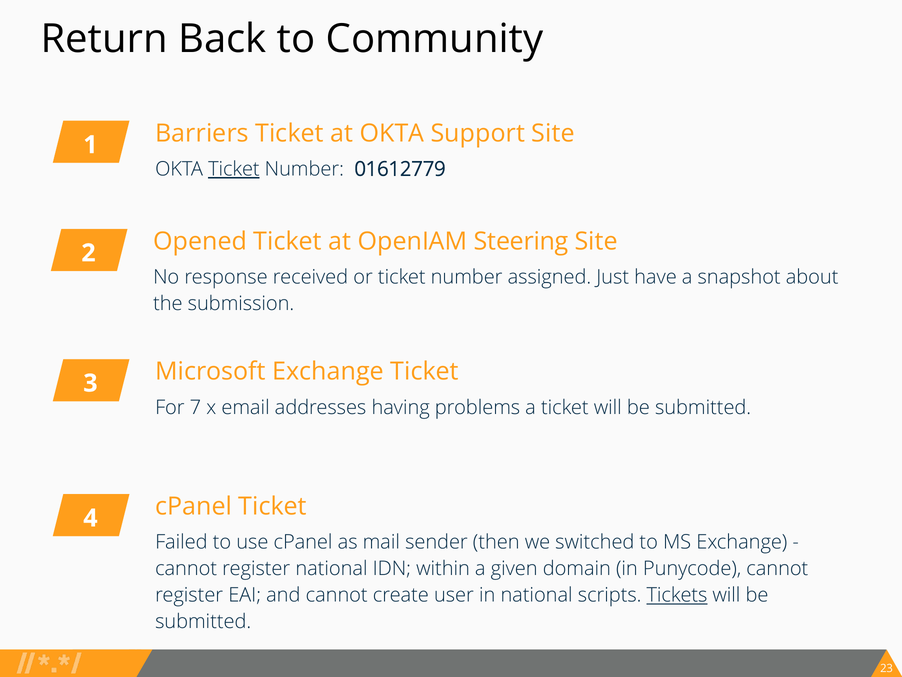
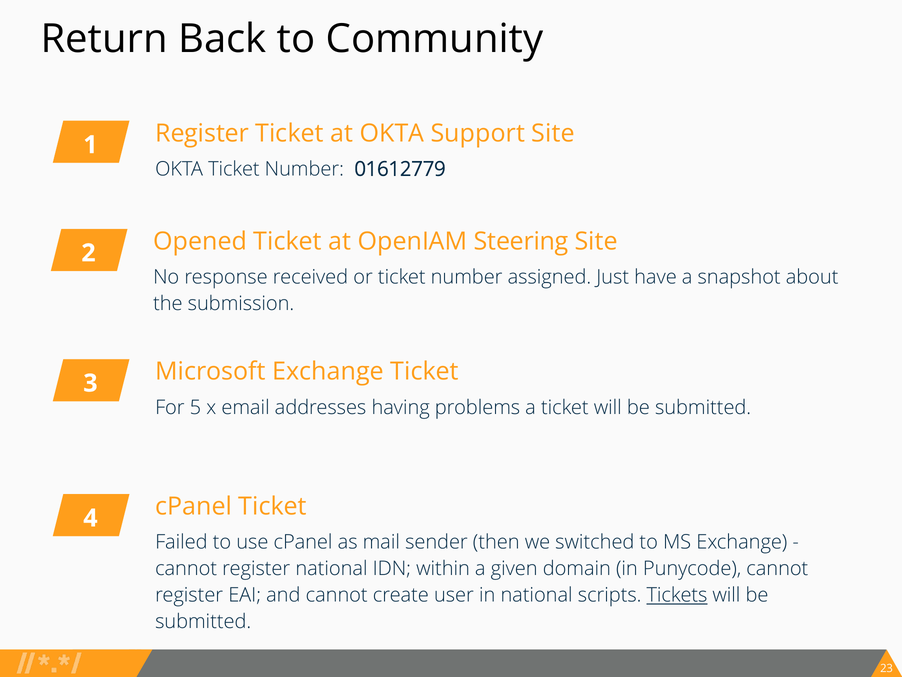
Barriers at (202, 133): Barriers -> Register
Ticket at (234, 169) underline: present -> none
7: 7 -> 5
